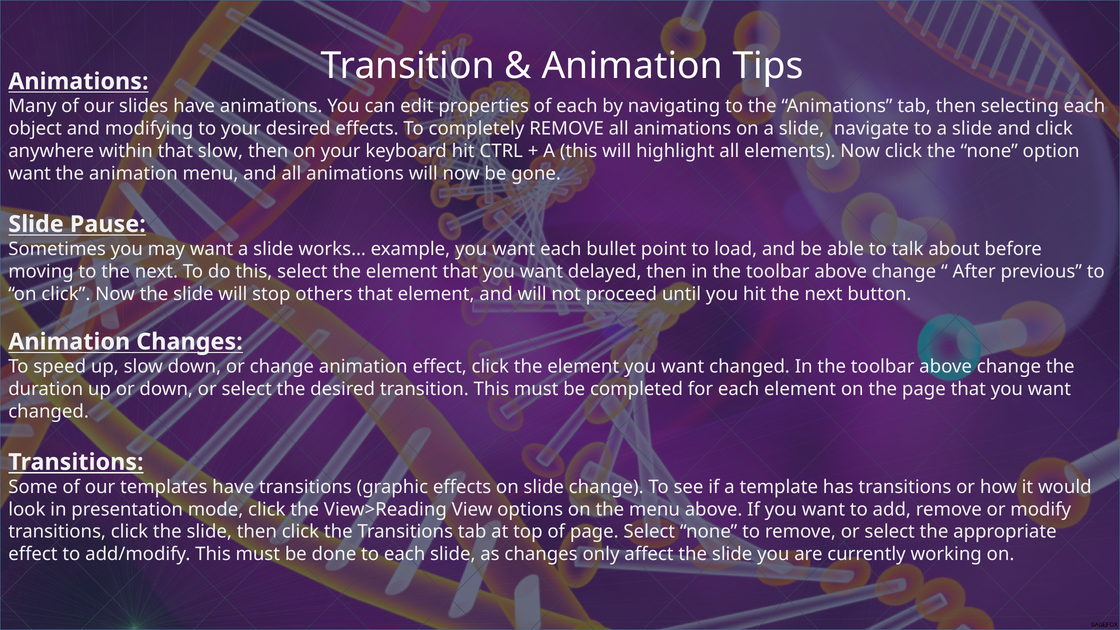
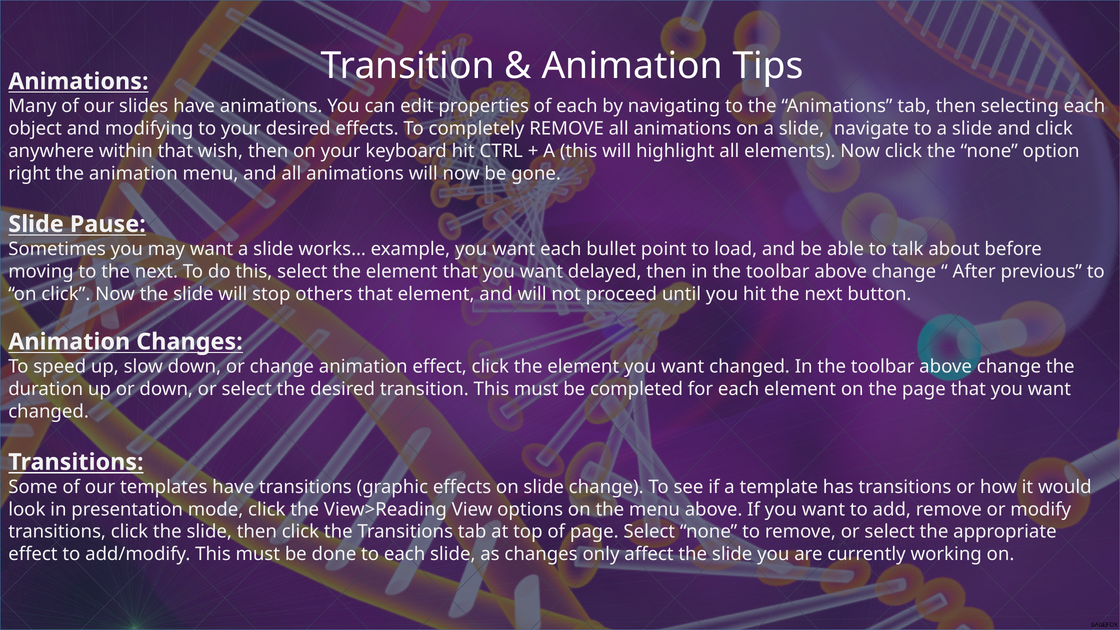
that slow: slow -> wish
want at (30, 173): want -> right
